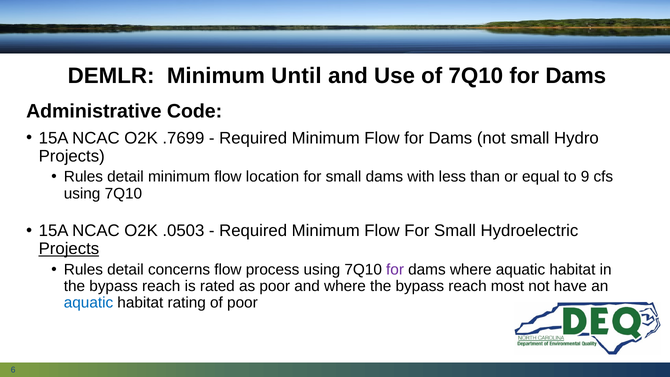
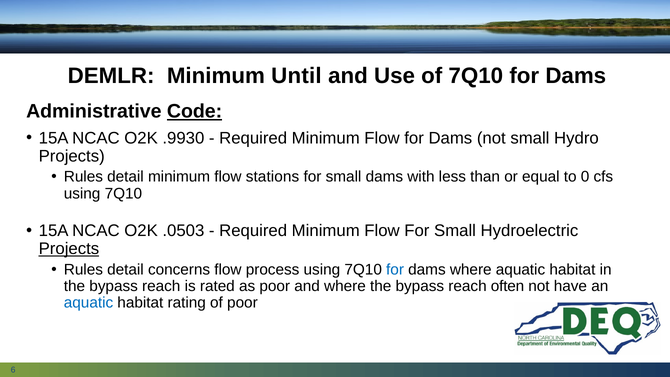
Code underline: none -> present
.7699: .7699 -> .9930
location: location -> stations
9: 9 -> 0
for at (395, 270) colour: purple -> blue
most: most -> often
